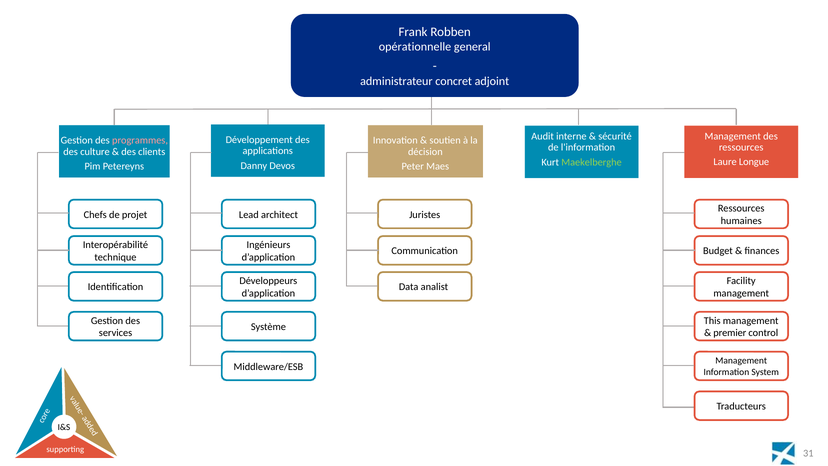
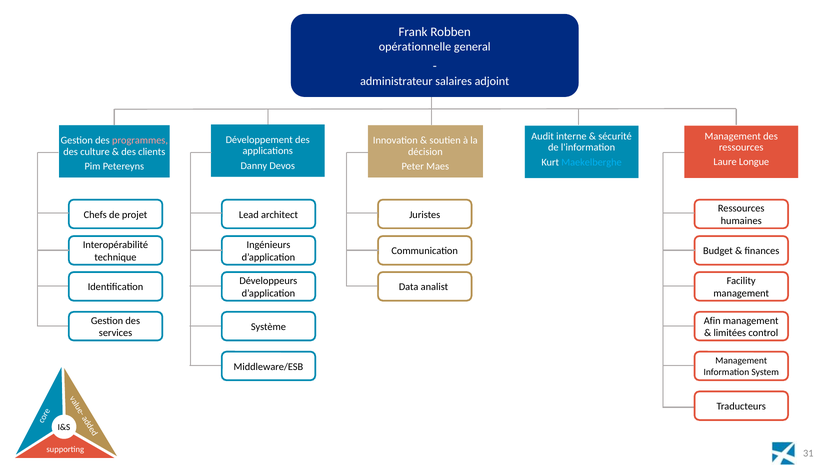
concret: concret -> salaires
Maekelberghe colour: light green -> light blue
This: This -> Afin
premier: premier -> limitées
